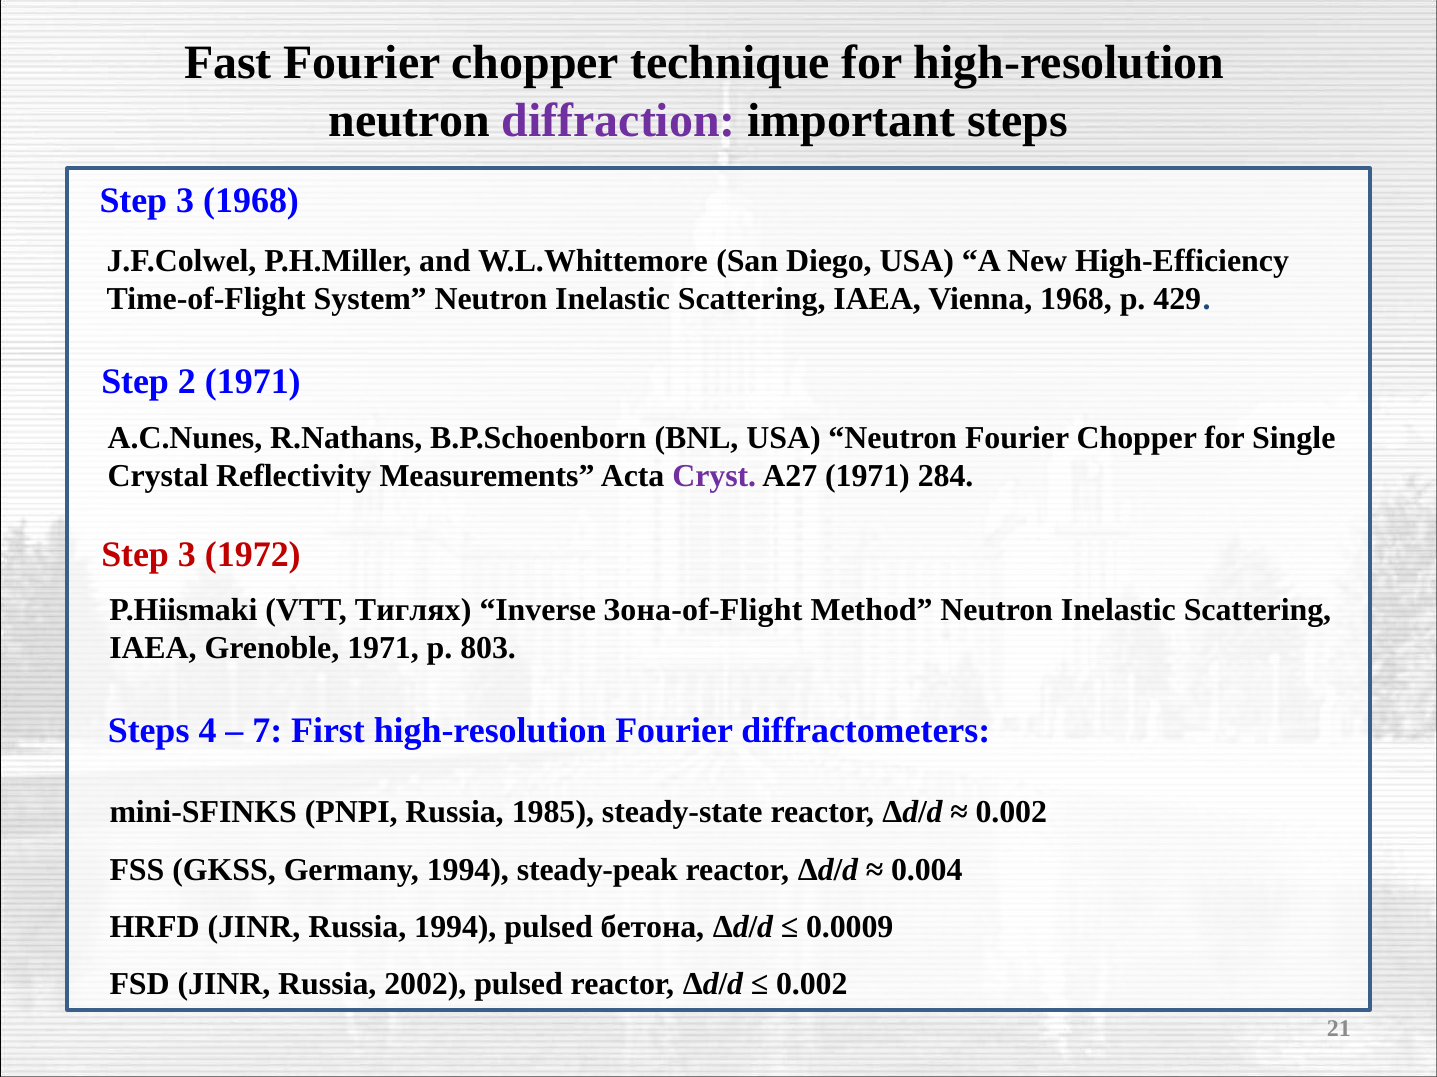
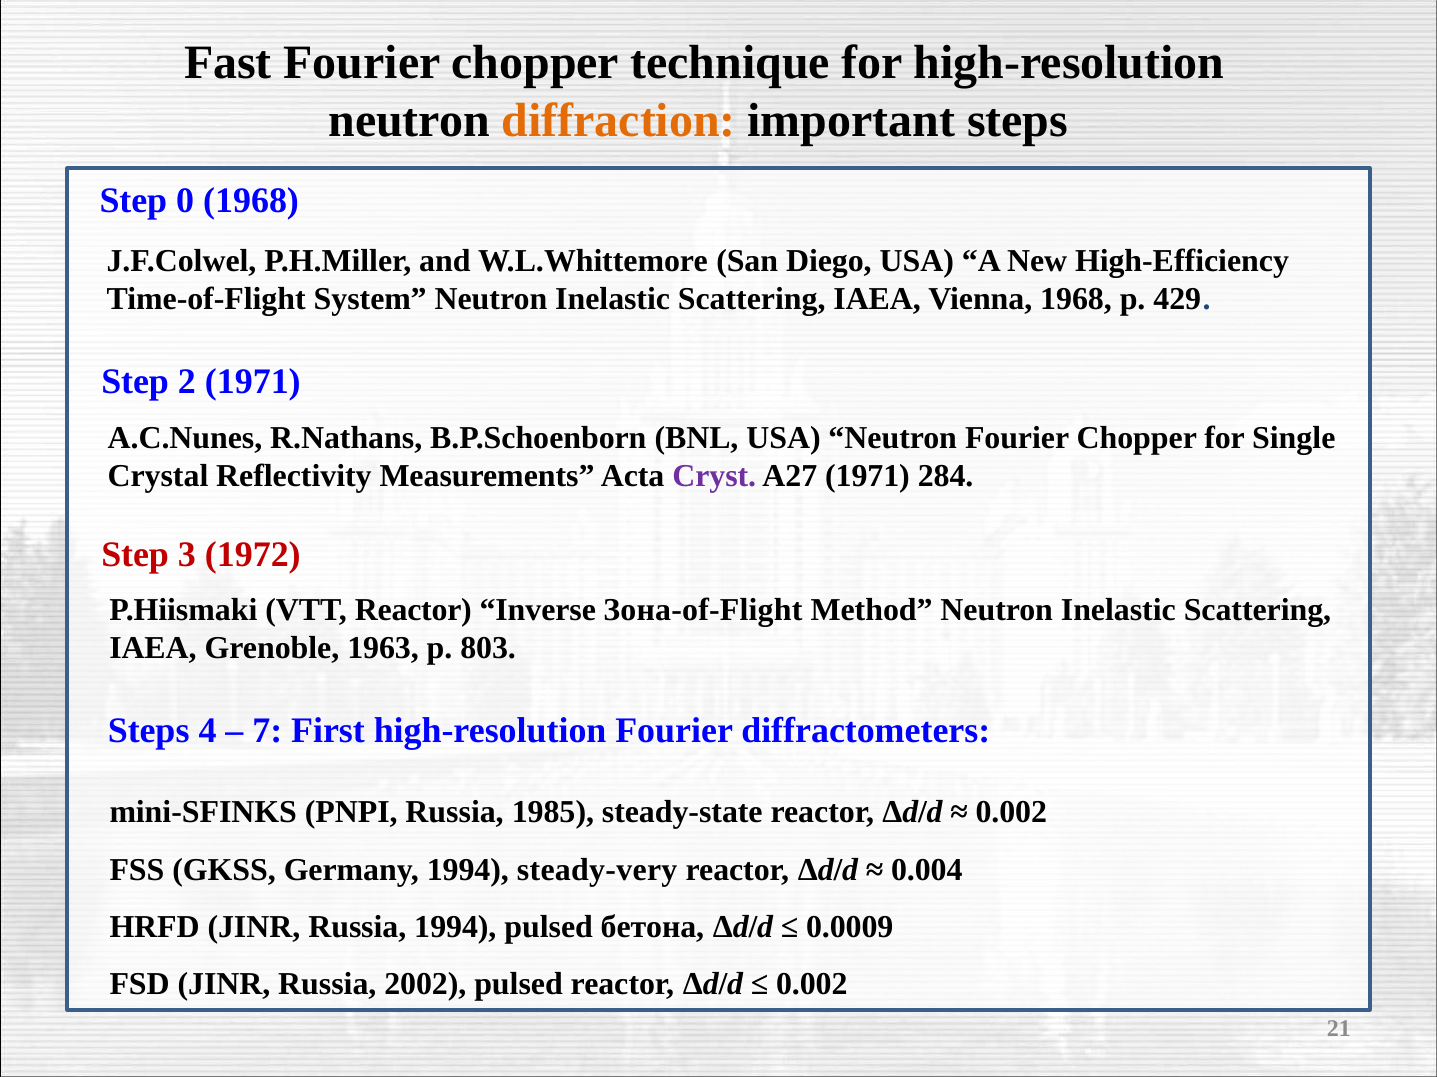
diffraction colour: purple -> orange
3 at (185, 201): 3 -> 0
VTT Тиглях: Тиглях -> Reactor
Grenoble 1971: 1971 -> 1963
steady-peak: steady-peak -> steady-very
